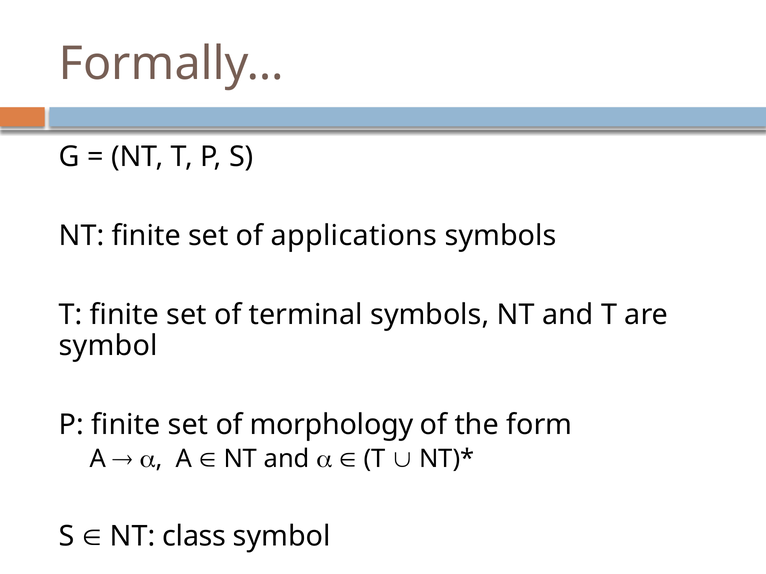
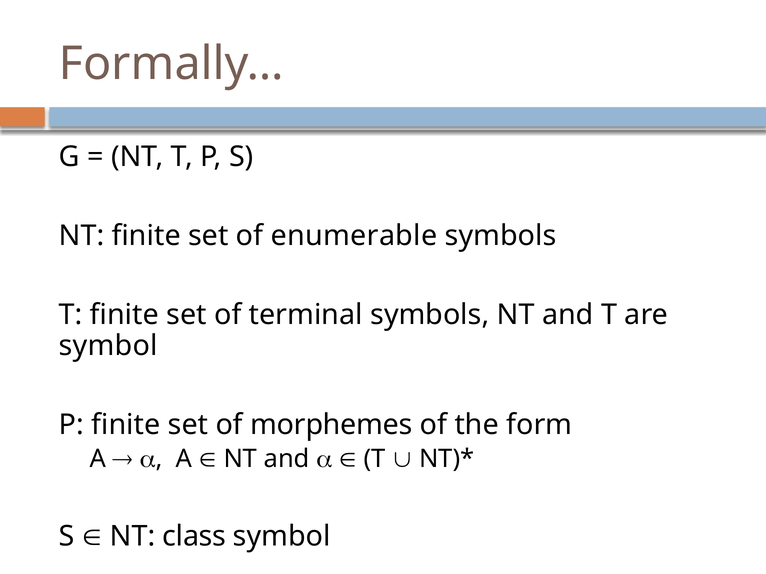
applications: applications -> enumerable
morphology: morphology -> morphemes
